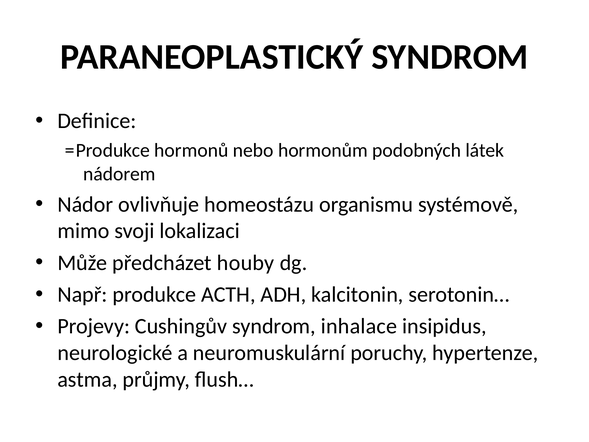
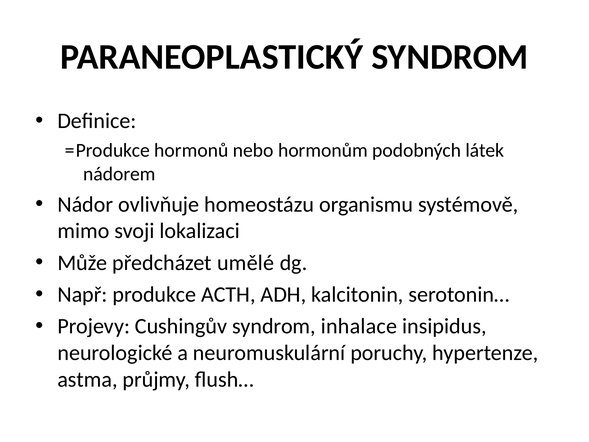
houby: houby -> umělé
